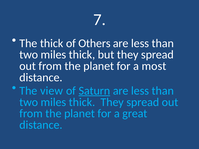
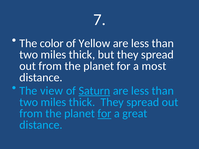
The thick: thick -> color
Others: Others -> Yellow
for at (104, 114) underline: none -> present
